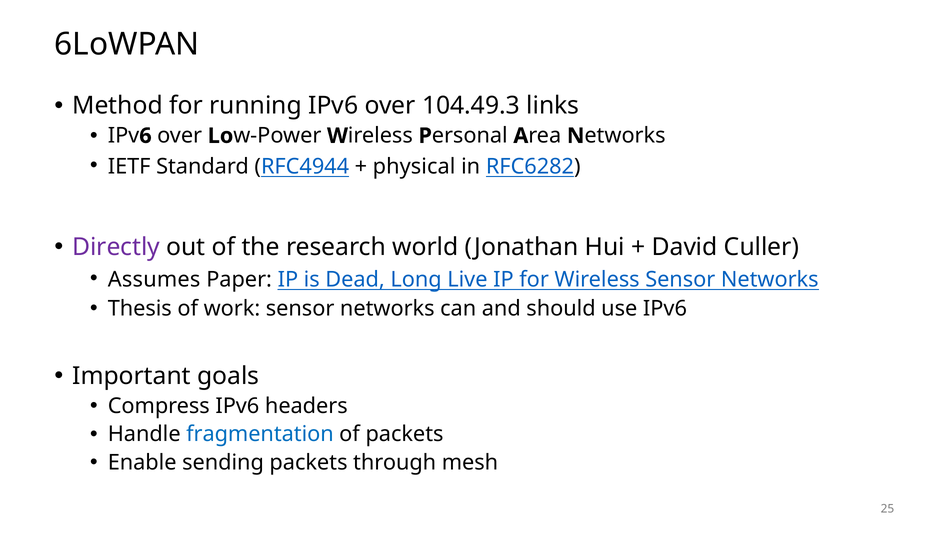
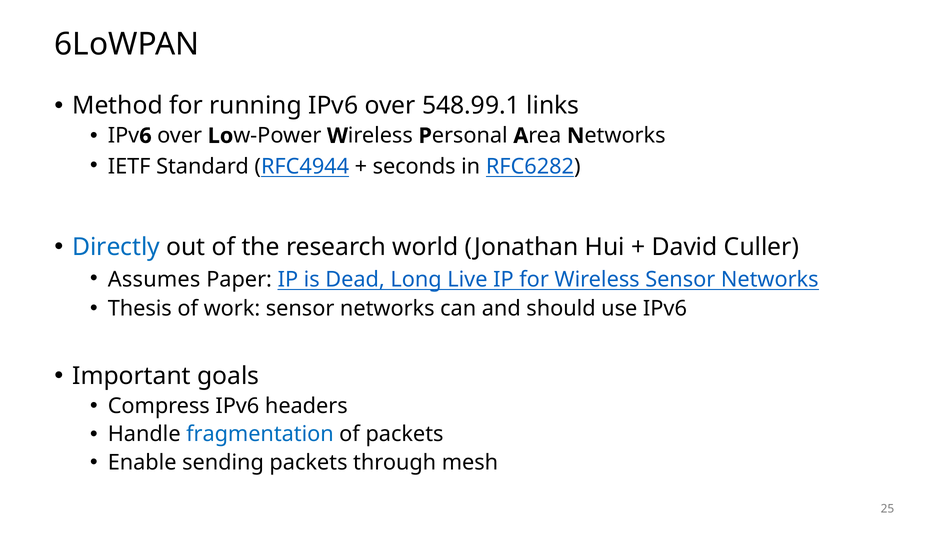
104.49.3: 104.49.3 -> 548.99.1
physical: physical -> seconds
Directly colour: purple -> blue
